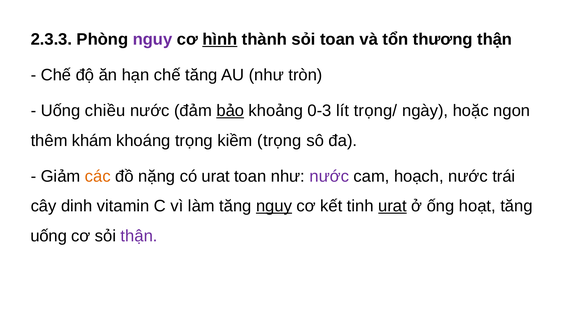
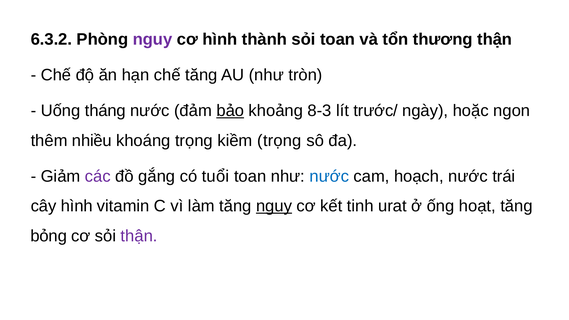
2.3.3: 2.3.3 -> 6.3.2
hình at (220, 39) underline: present -> none
chiều: chiều -> tháng
0-3: 0-3 -> 8-3
trọng/: trọng/ -> trước/
khám: khám -> nhiều
các colour: orange -> purple
nặng: nặng -> gắng
có urat: urat -> tuổi
nước at (329, 176) colour: purple -> blue
cây dinh: dinh -> hình
urat at (392, 206) underline: present -> none
uống at (49, 236): uống -> bỏng
